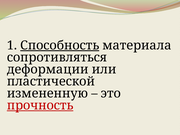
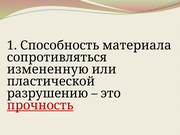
Способность underline: present -> none
деформации: деформации -> измененную
измененную: измененную -> разрушению
